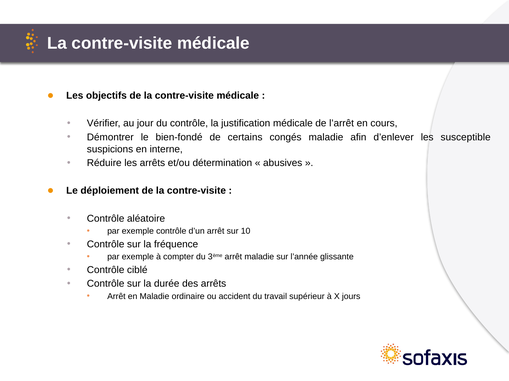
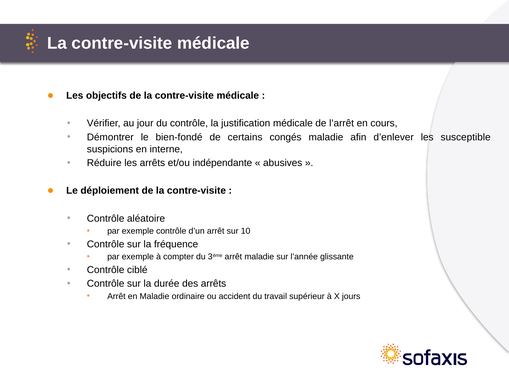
détermination: détermination -> indépendante
